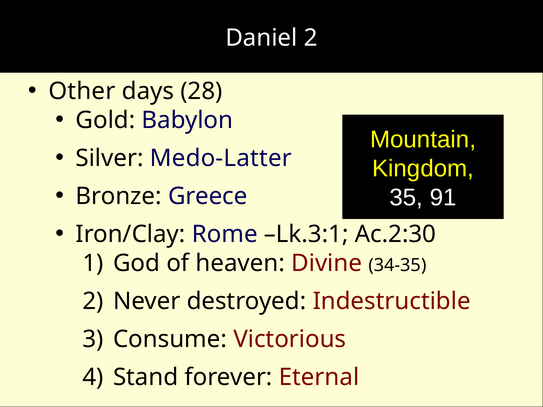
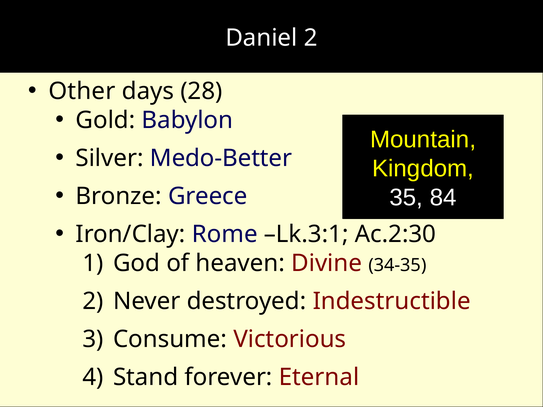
Medo-Latter: Medo-Latter -> Medo-Better
91: 91 -> 84
